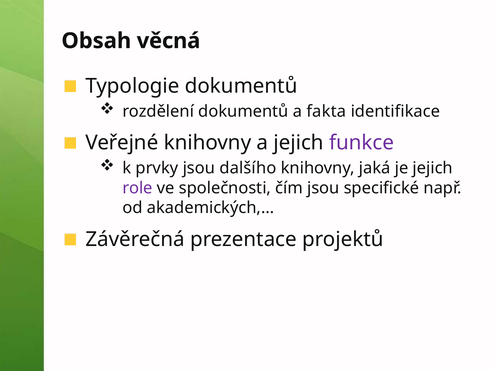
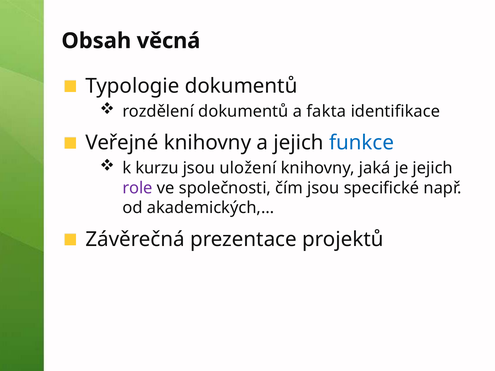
funkce colour: purple -> blue
prvky: prvky -> kurzu
dalšího: dalšího -> uložení
